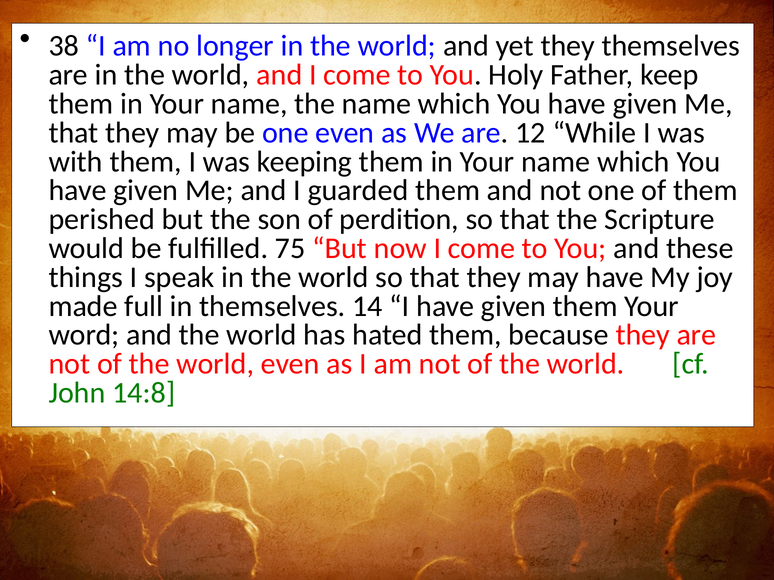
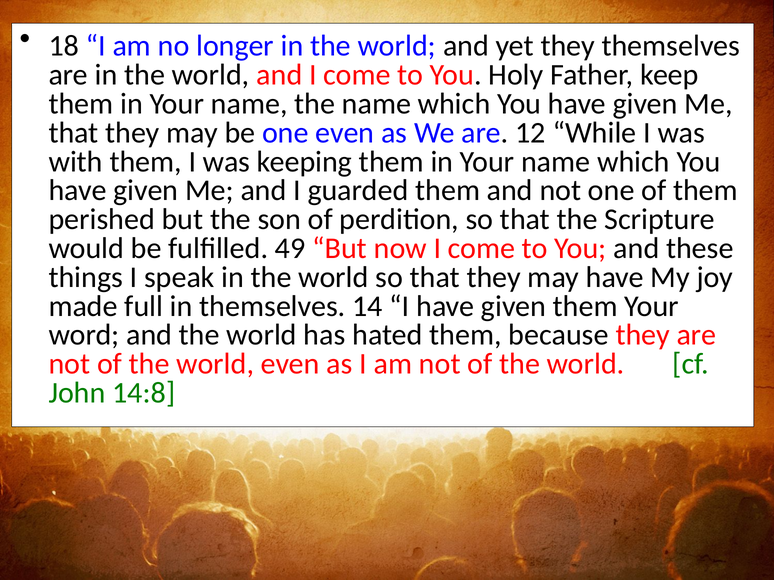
38: 38 -> 18
75: 75 -> 49
